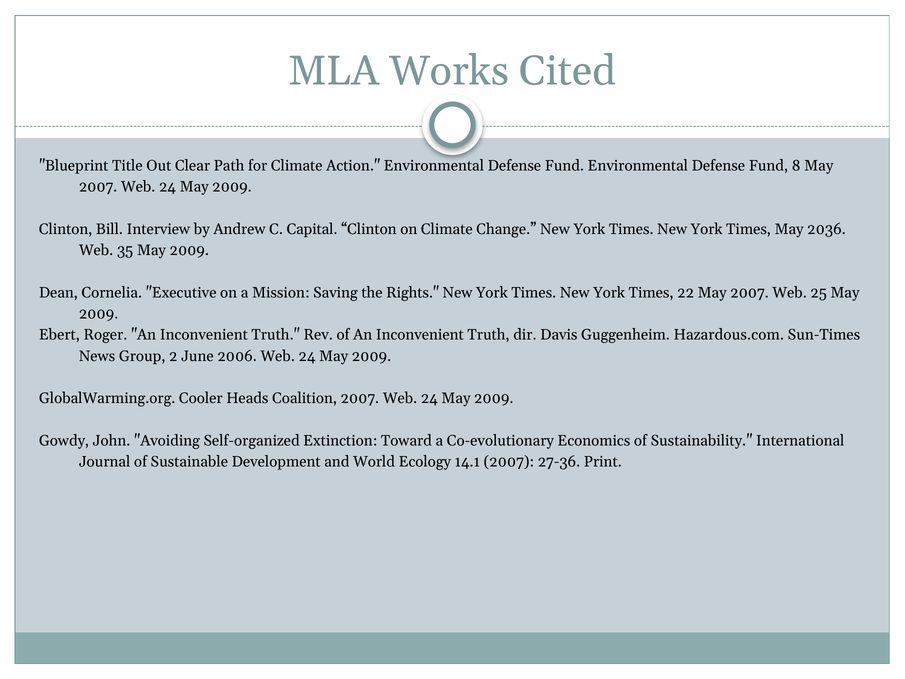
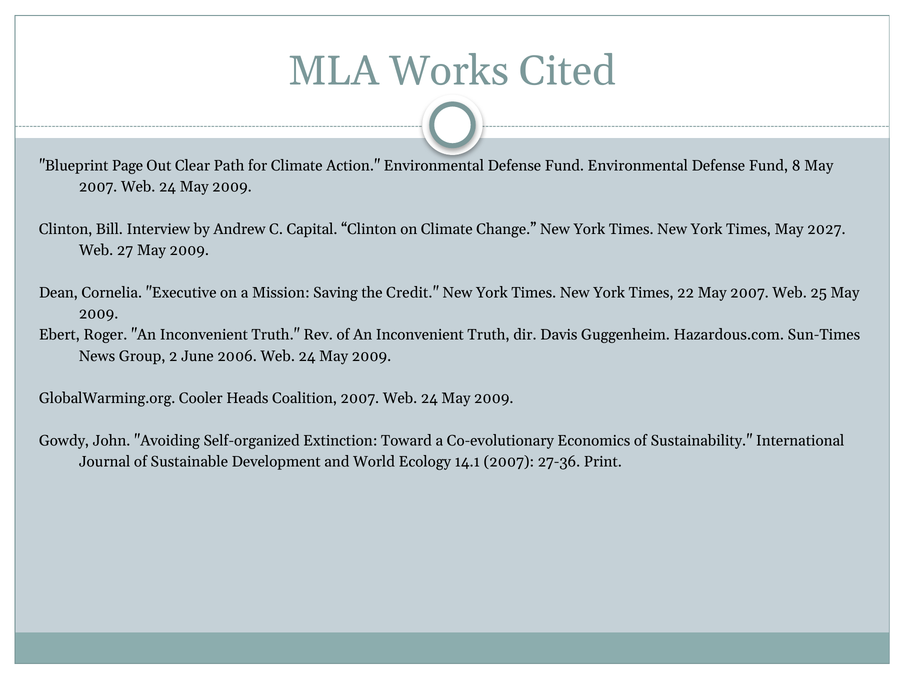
Title: Title -> Page
2036: 2036 -> 2027
35: 35 -> 27
Rights: Rights -> Credit
